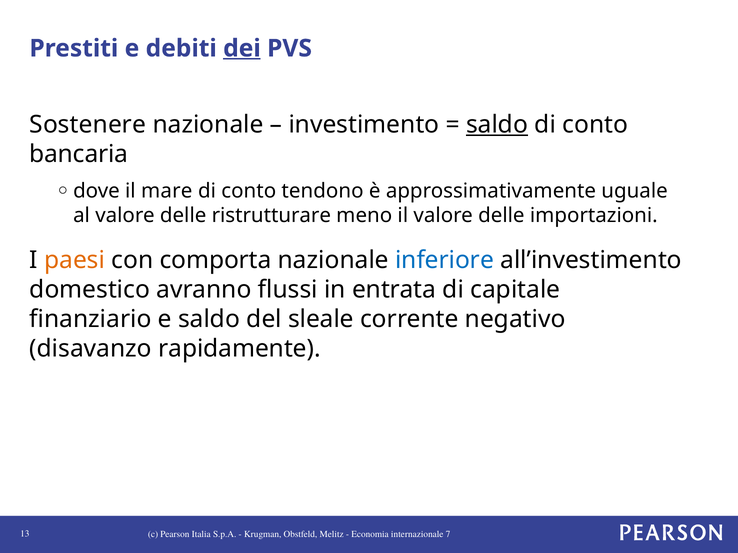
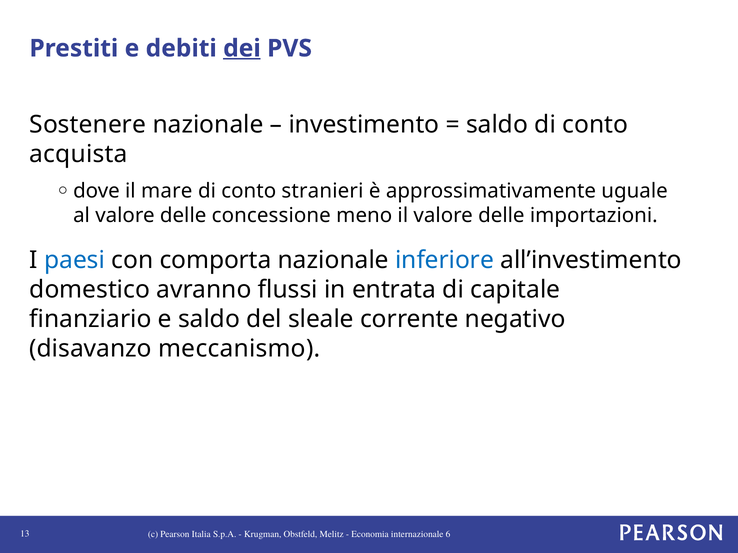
saldo at (497, 125) underline: present -> none
bancaria: bancaria -> acquista
tendono: tendono -> stranieri
ristrutturare: ristrutturare -> concessione
paesi colour: orange -> blue
rapidamente: rapidamente -> meccanismo
7: 7 -> 6
